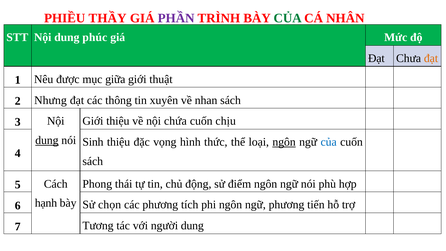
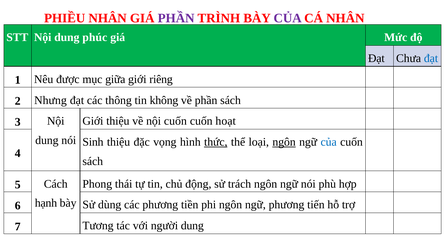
PHIỀU THẦY: THẦY -> NHÂN
CỦA at (288, 18) colour: green -> purple
đạt at (431, 58) colour: orange -> blue
thuật: thuật -> riêng
xuyên: xuyên -> không
về nhan: nhan -> phần
nội chứa: chứa -> cuốn
chịu: chịu -> hoạt
dung at (47, 140) underline: present -> none
thức underline: none -> present
điểm: điểm -> trách
chọn: chọn -> dùng
tích: tích -> tiền
